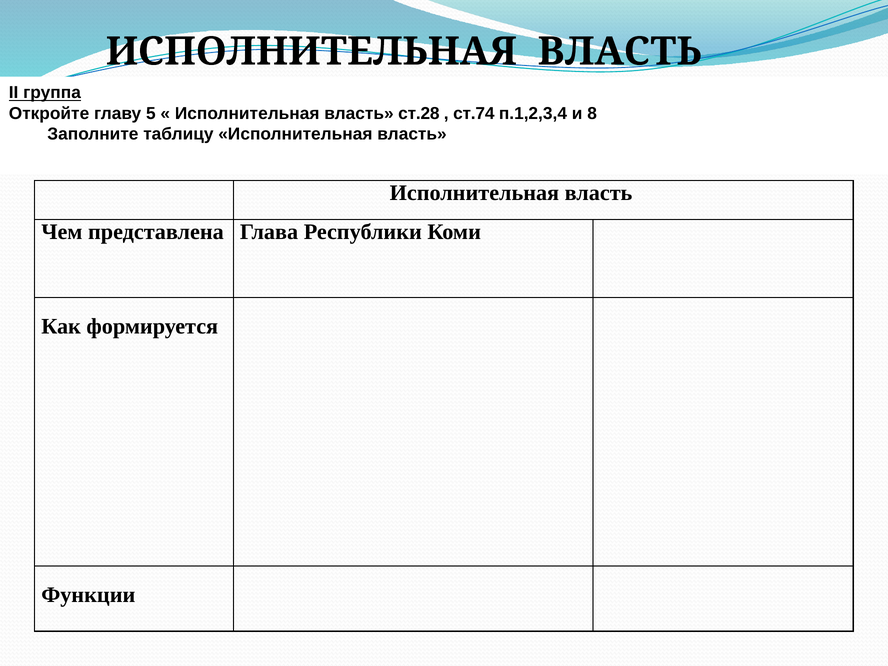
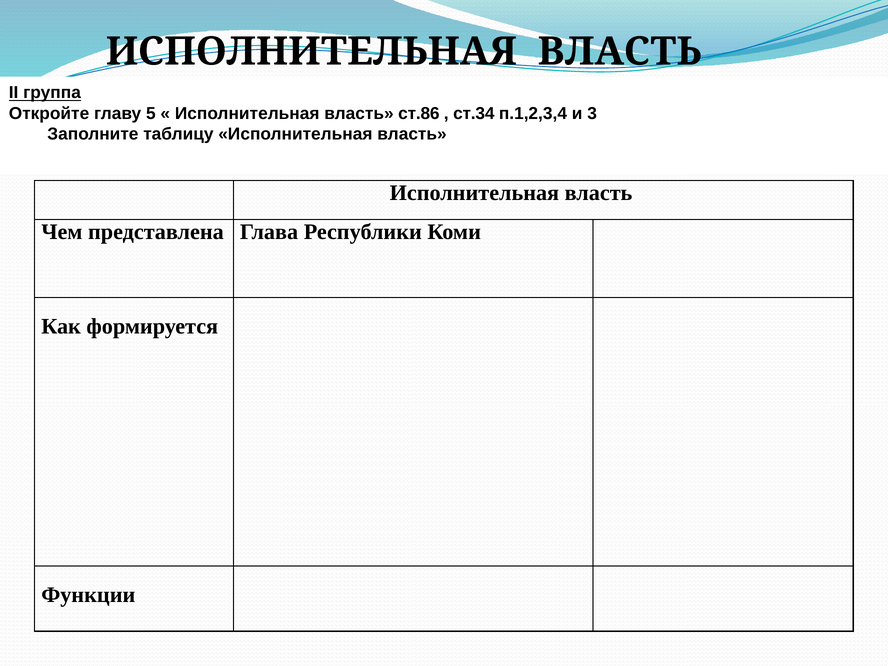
ст.28: ст.28 -> ст.86
ст.74: ст.74 -> ст.34
8: 8 -> 3
